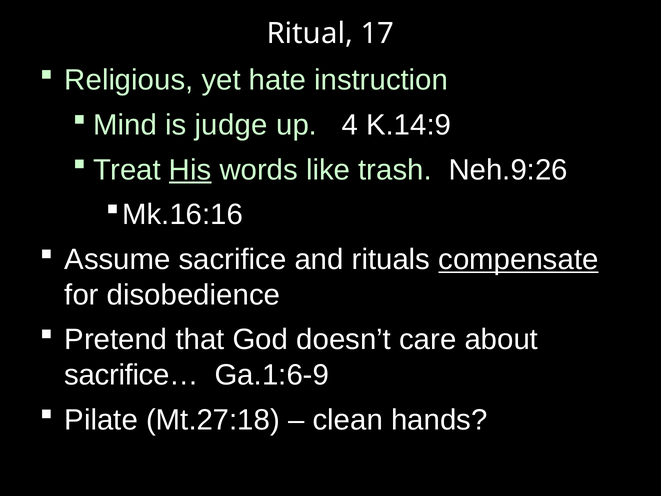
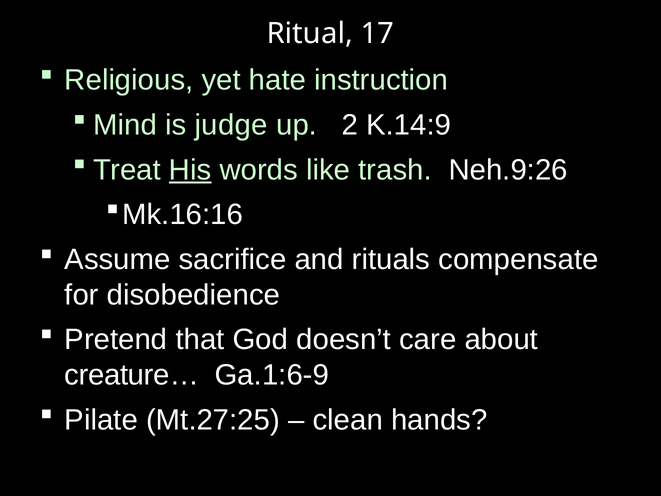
4: 4 -> 2
compensate underline: present -> none
sacrifice…: sacrifice… -> creature…
Mt.27:18: Mt.27:18 -> Mt.27:25
